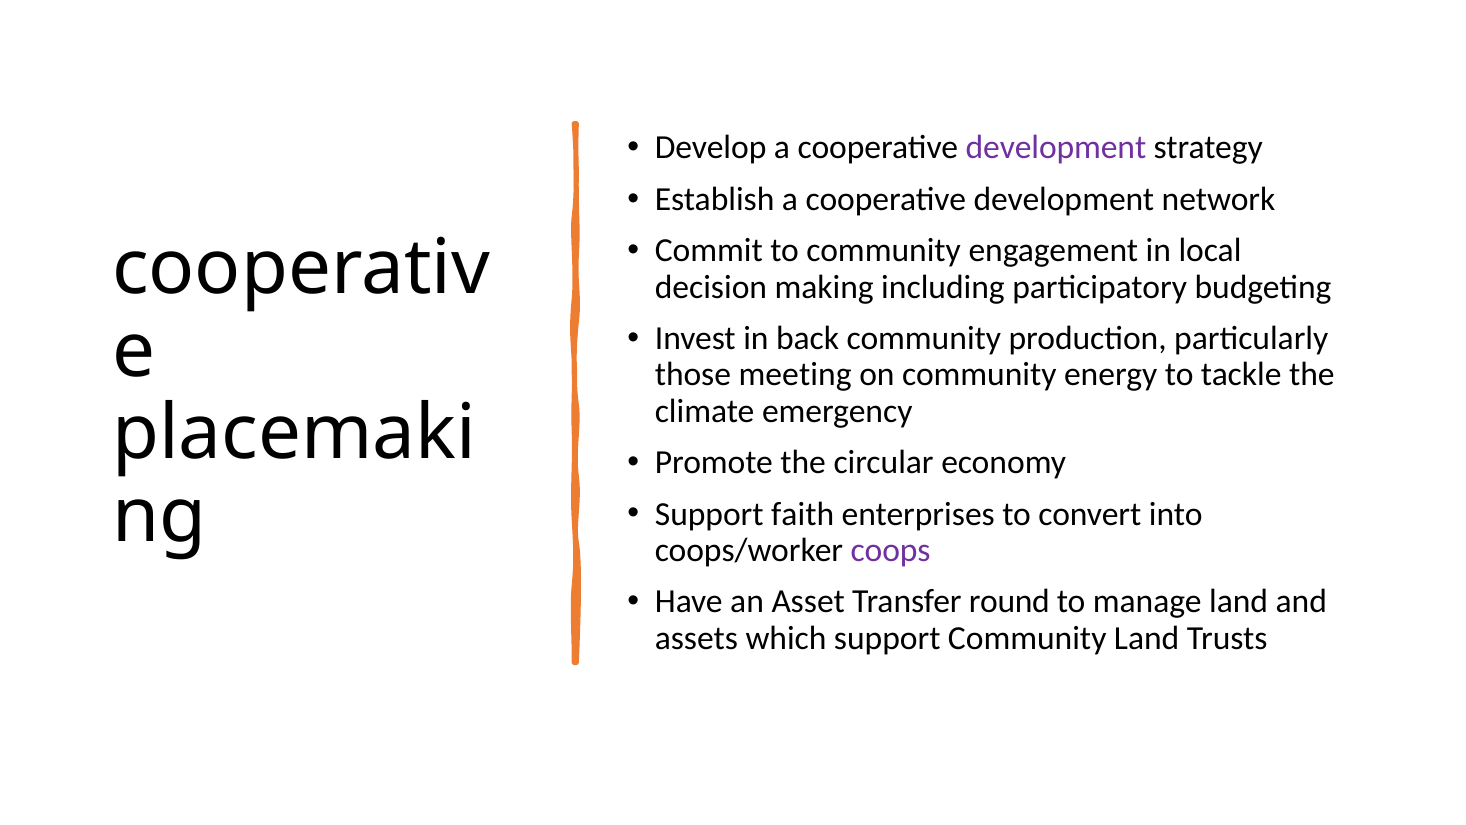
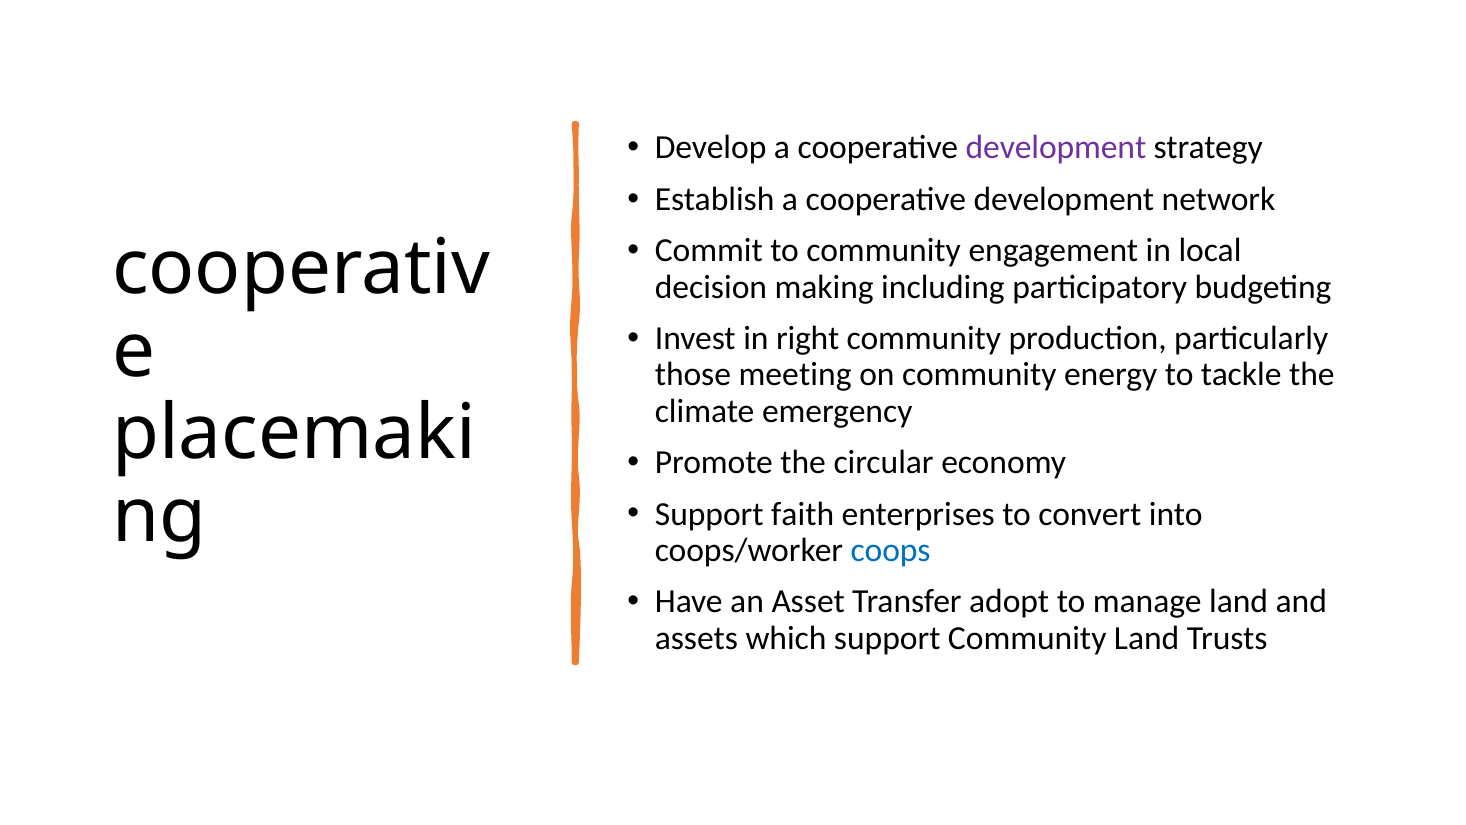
back: back -> right
coops colour: purple -> blue
round: round -> adopt
